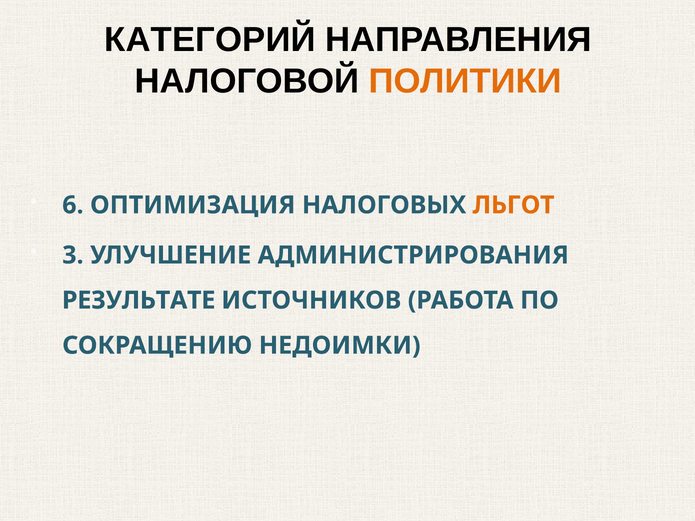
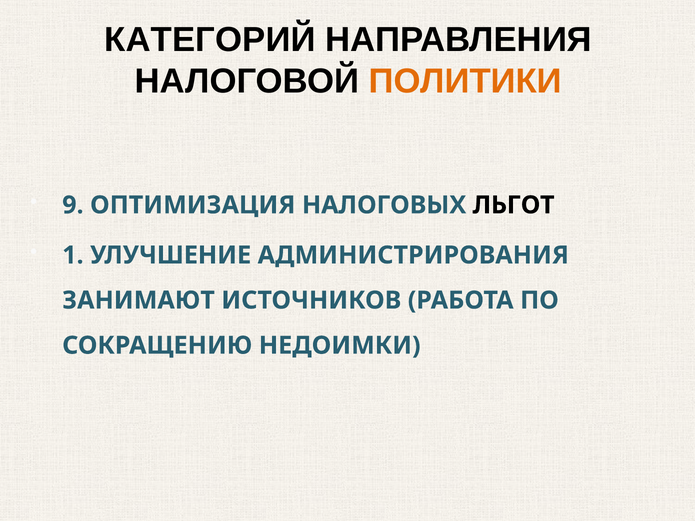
6: 6 -> 9
ЛЬГОТ colour: orange -> black
3: 3 -> 1
РЕЗУЛЬТАТЕ: РЕЗУЛЬТАТЕ -> ЗАНИМАЮТ
